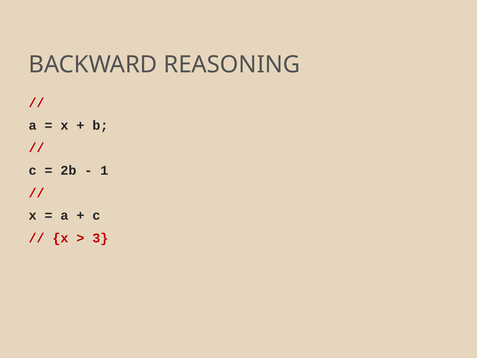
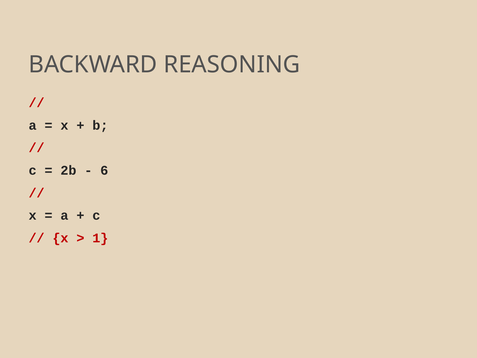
1: 1 -> 6
3: 3 -> 1
